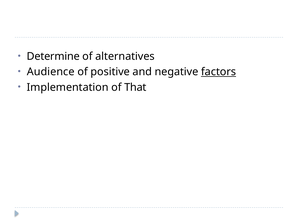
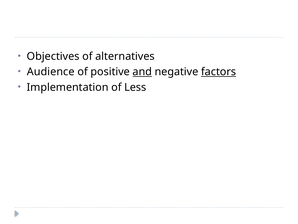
Determine: Determine -> Objectives
and underline: none -> present
That: That -> Less
